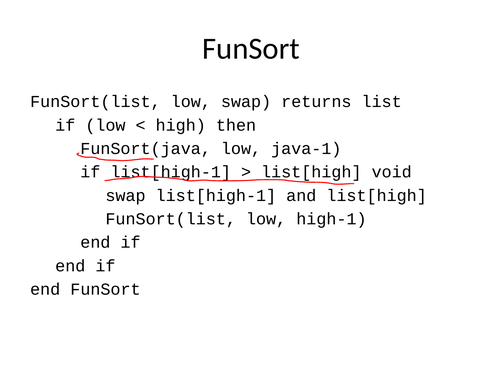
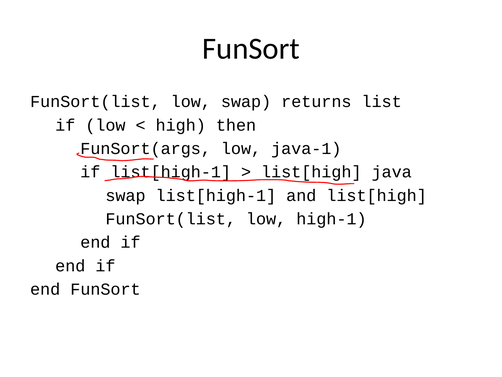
FunSort(java: FunSort(java -> FunSort(args
void: void -> java
